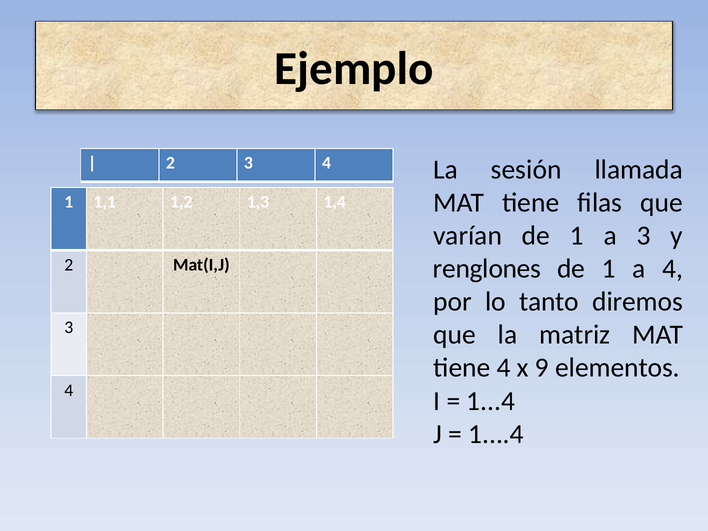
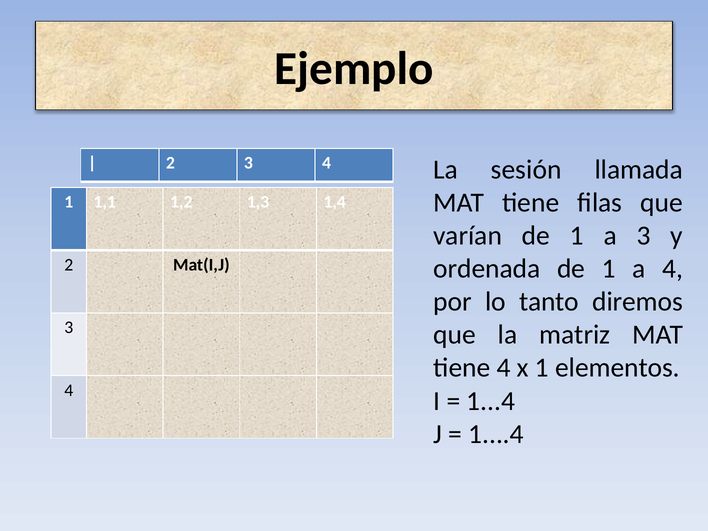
renglones: renglones -> ordenada
x 9: 9 -> 1
